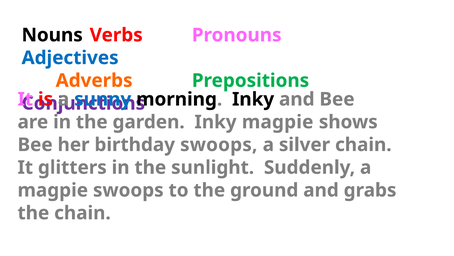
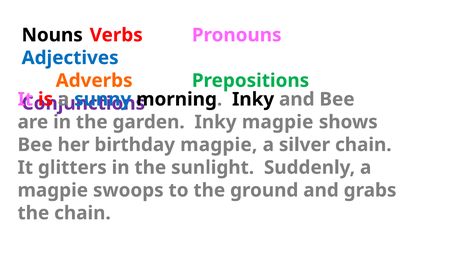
birthday swoops: swoops -> magpie
